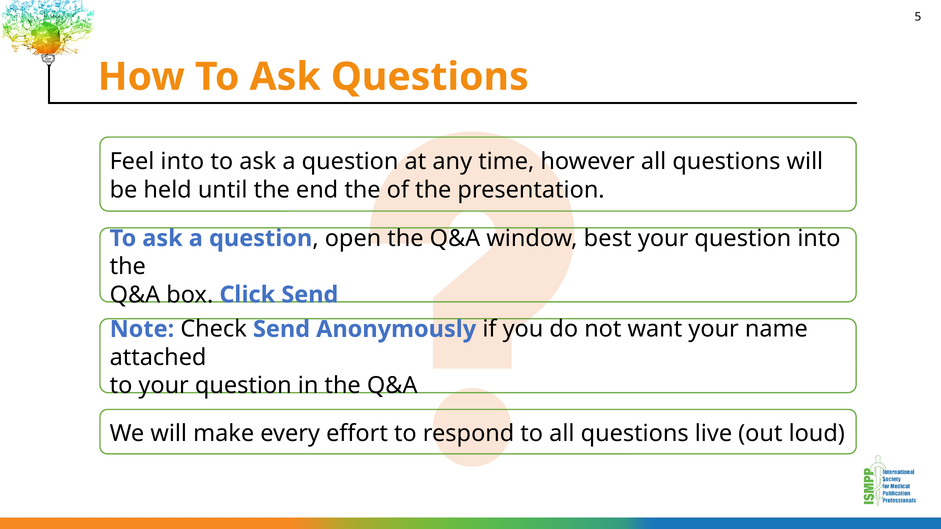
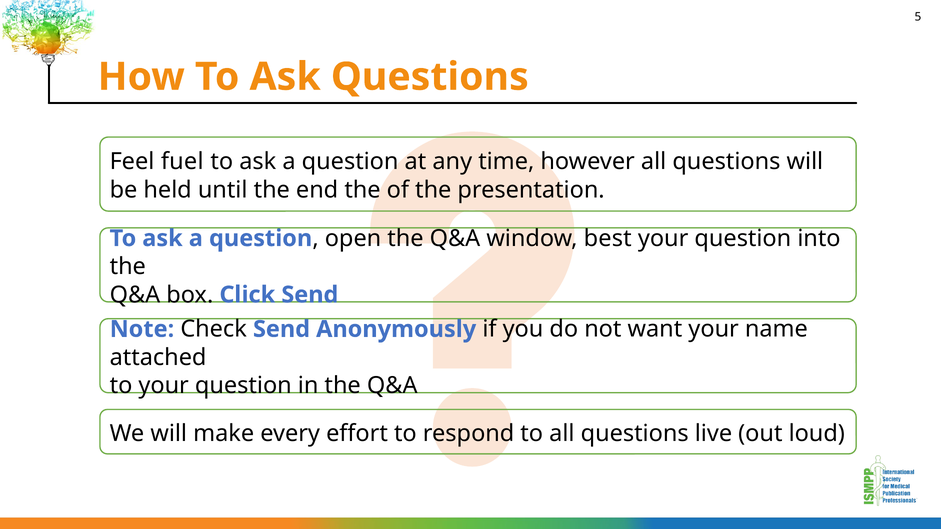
Feel into: into -> fuel
